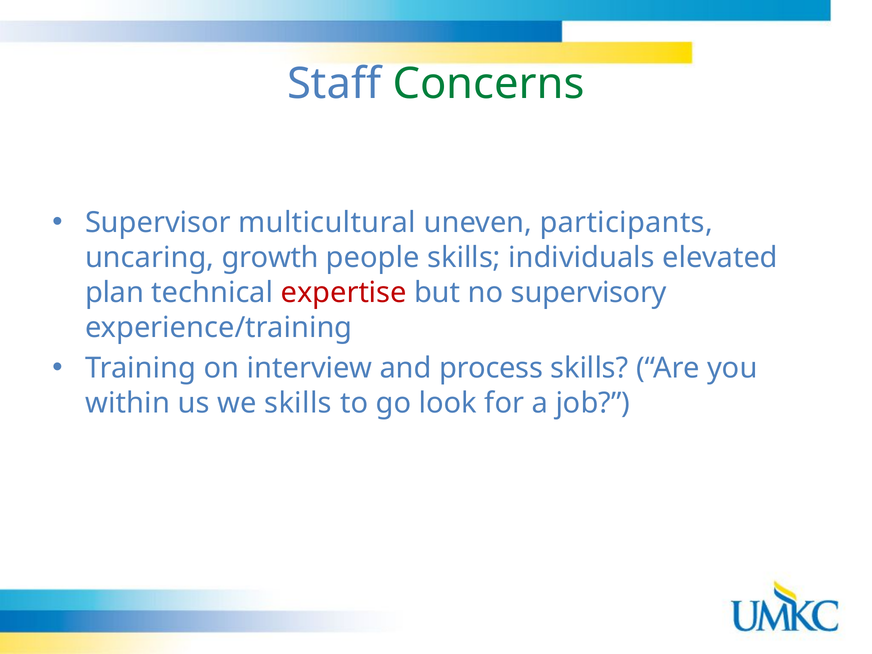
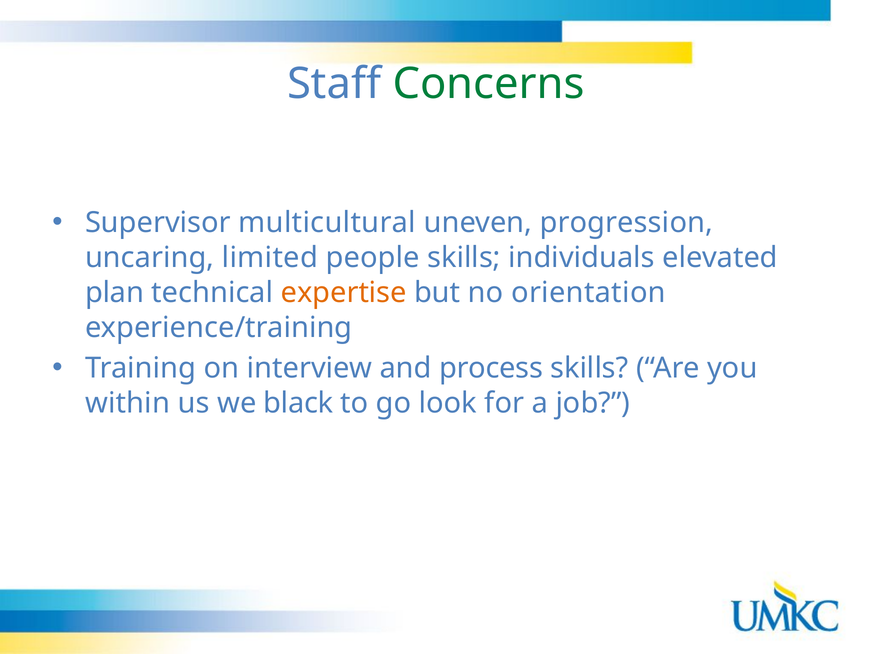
participants: participants -> progression
growth: growth -> limited
expertise colour: red -> orange
supervisory: supervisory -> orientation
we skills: skills -> black
